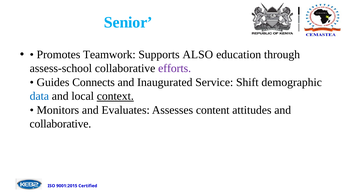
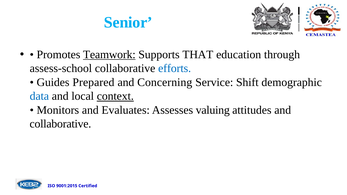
Teamwork underline: none -> present
ALSO: ALSO -> THAT
efforts colour: purple -> blue
Connects: Connects -> Prepared
Inaugurated: Inaugurated -> Concerning
content: content -> valuing
